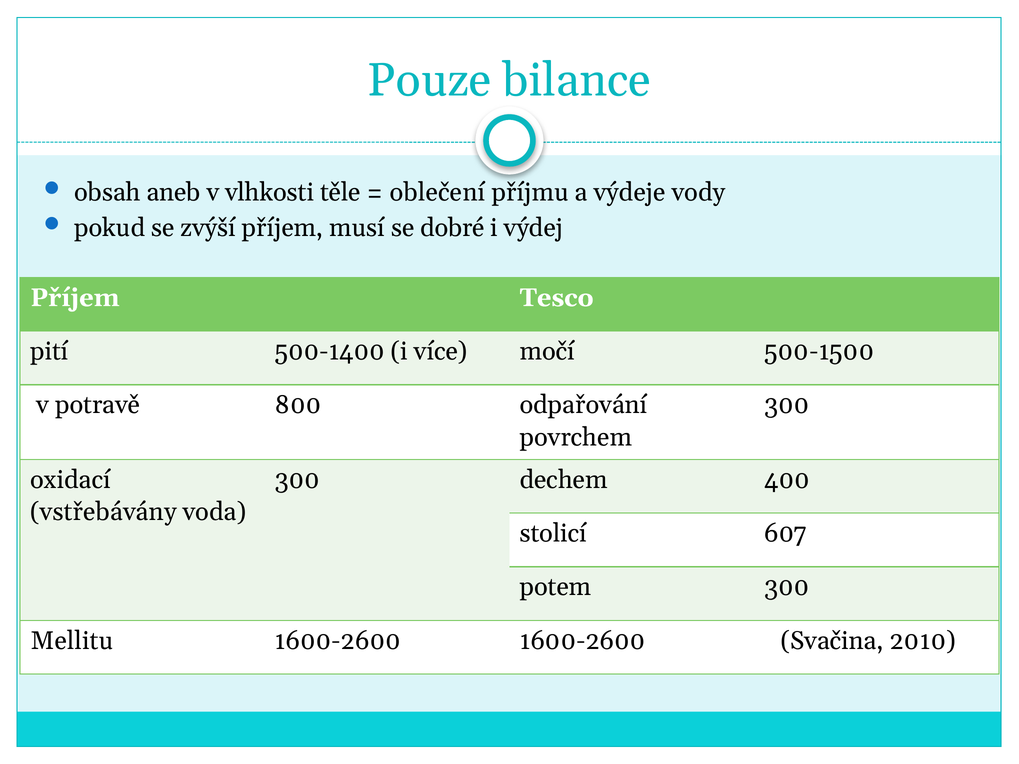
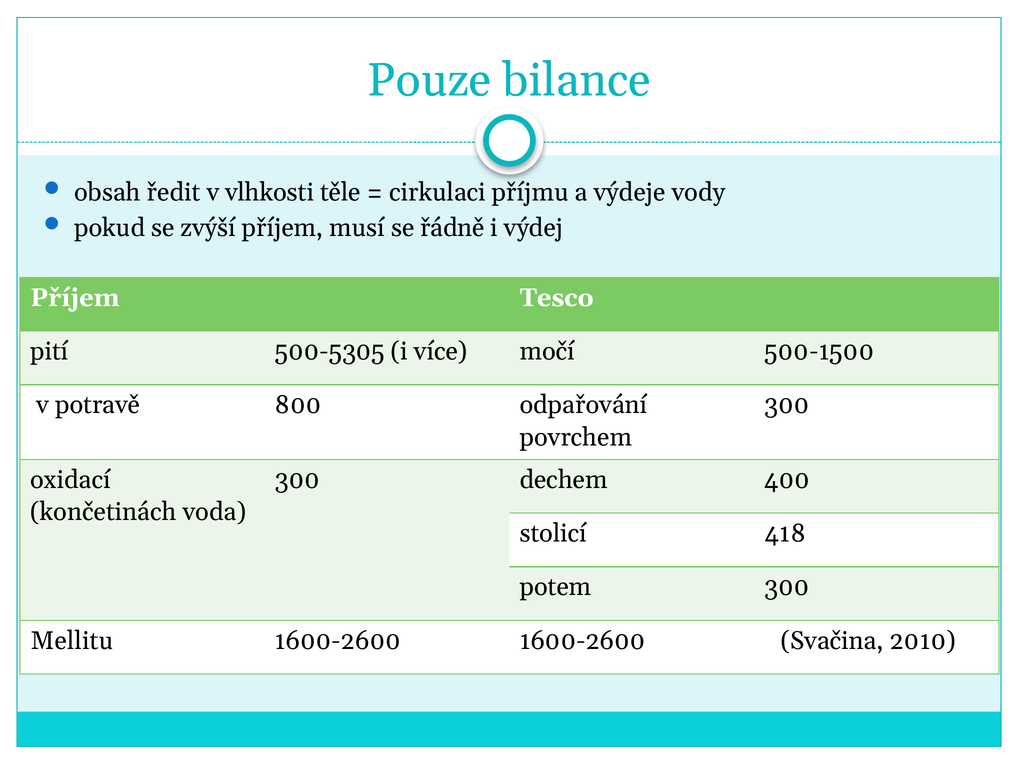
aneb: aneb -> ředit
oblečení: oblečení -> cirkulaci
dobré: dobré -> řádně
500-1400: 500-1400 -> 500-5305
vstřebávány: vstřebávány -> končetinách
607: 607 -> 418
